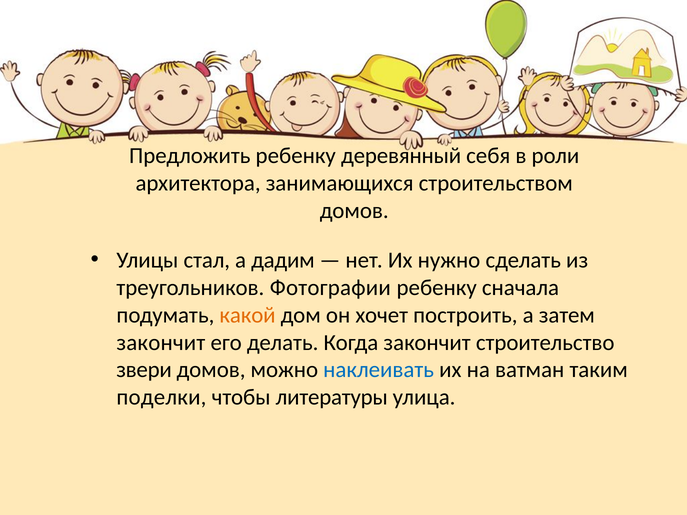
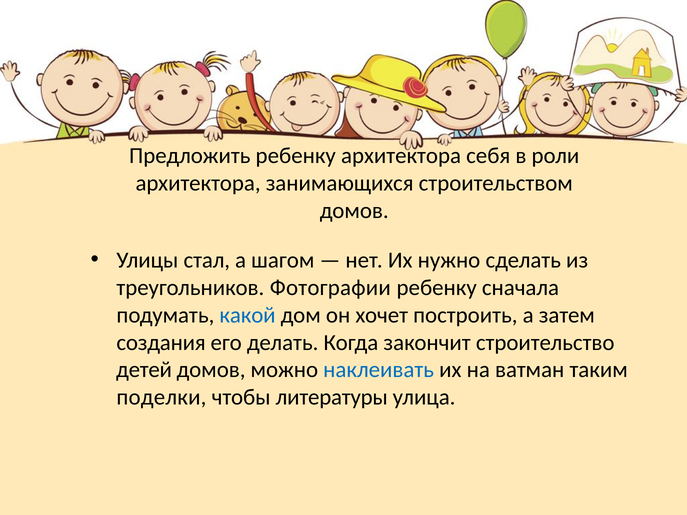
ребенку деревянный: деревянный -> архитектора
дадим: дадим -> шагом
какой colour: orange -> blue
закончит at (161, 343): закончит -> создания
звери: звери -> детей
